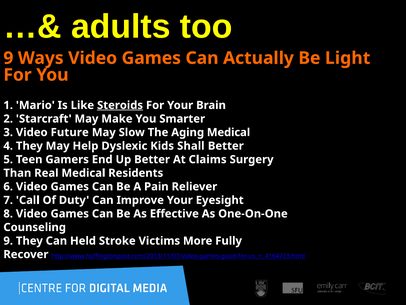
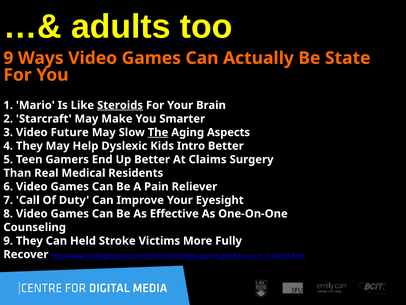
Light: Light -> State
The underline: none -> present
Aging Medical: Medical -> Aspects
Shall: Shall -> Intro
